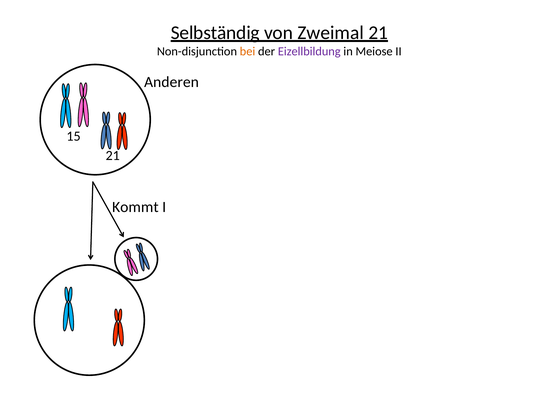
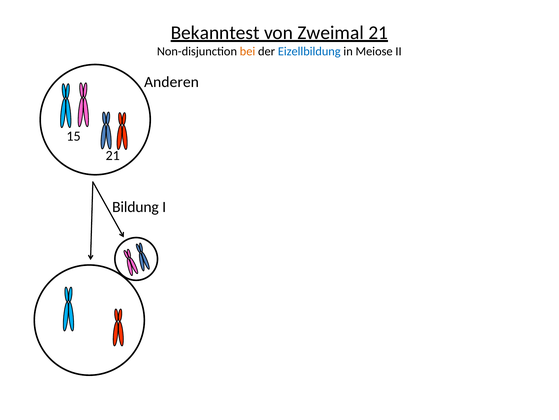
Selbständig: Selbständig -> Bekanntest
Eizellbildung colour: purple -> blue
Kommt: Kommt -> Bildung
